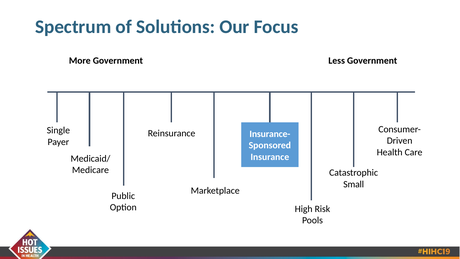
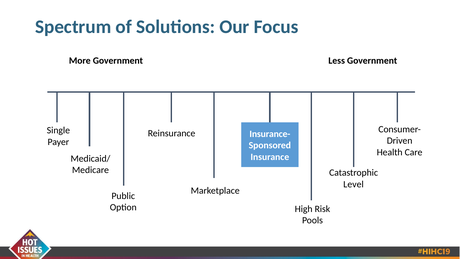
Small: Small -> Level
